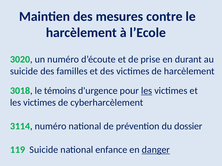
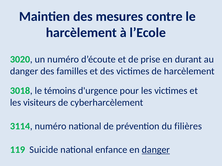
suicide at (24, 71): suicide -> danger
les at (147, 91) underline: present -> none
victimes at (40, 103): victimes -> visiteurs
dossier: dossier -> filières
